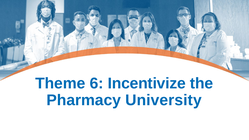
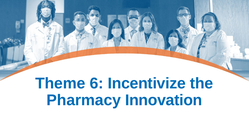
University: University -> Innovation
